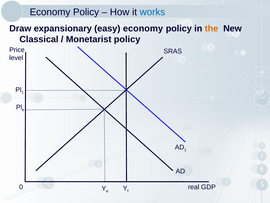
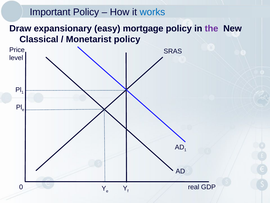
Economy at (50, 12): Economy -> Important
easy economy: economy -> mortgage
the colour: orange -> purple
